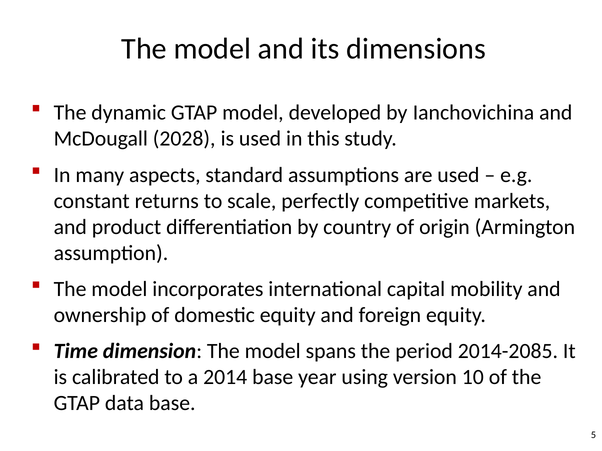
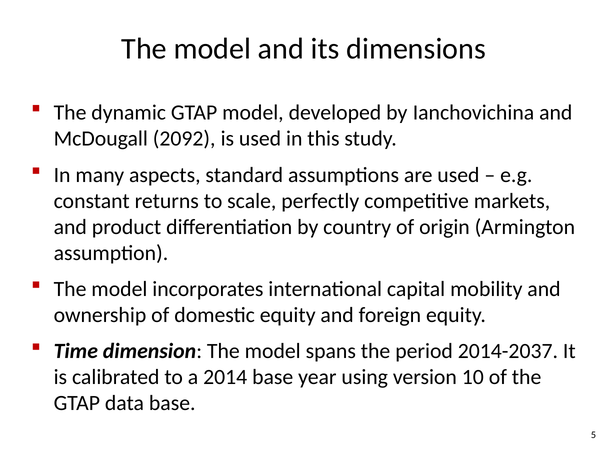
2028: 2028 -> 2092
2014-2085: 2014-2085 -> 2014-2037
